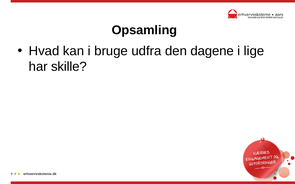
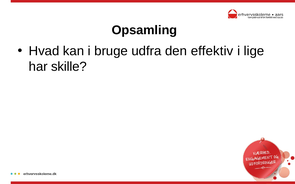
dagene: dagene -> effektiv
